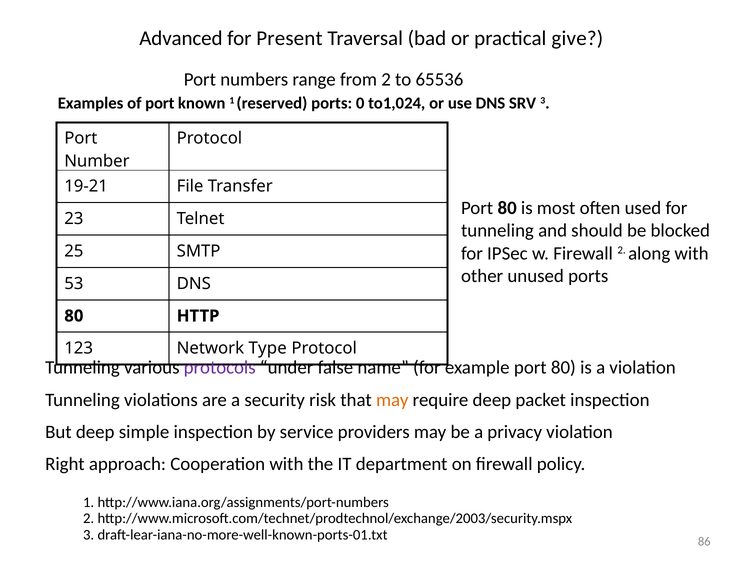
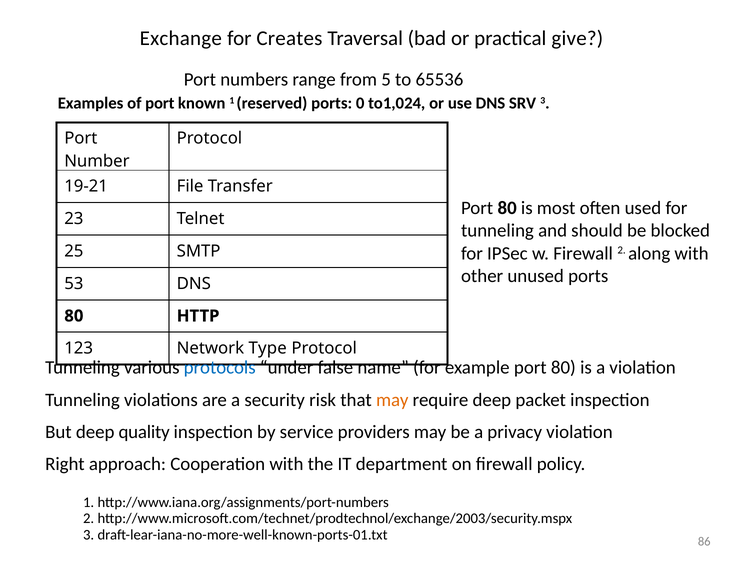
Advanced: Advanced -> Exchange
Present: Present -> Creates
from 2: 2 -> 5
protocols colour: purple -> blue
simple: simple -> quality
